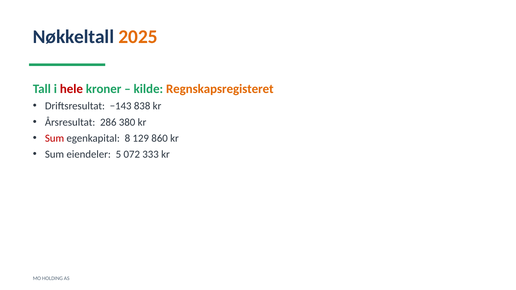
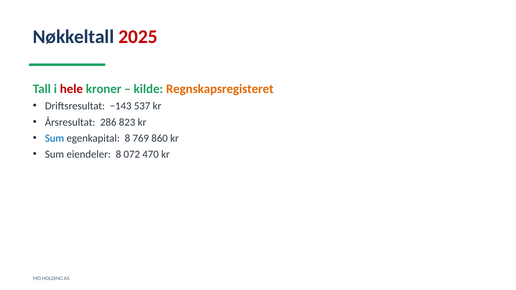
2025 colour: orange -> red
838: 838 -> 537
380: 380 -> 823
Sum at (55, 138) colour: red -> blue
129: 129 -> 769
eiendeler 5: 5 -> 8
333: 333 -> 470
